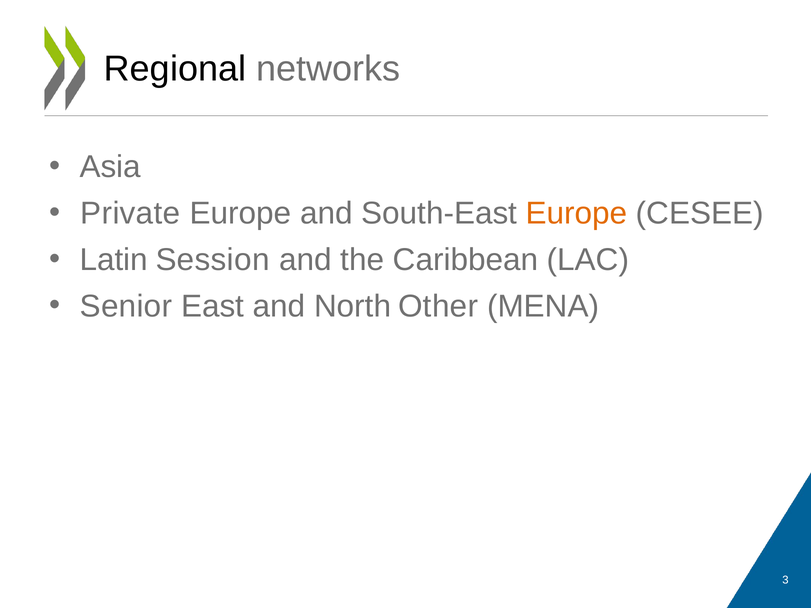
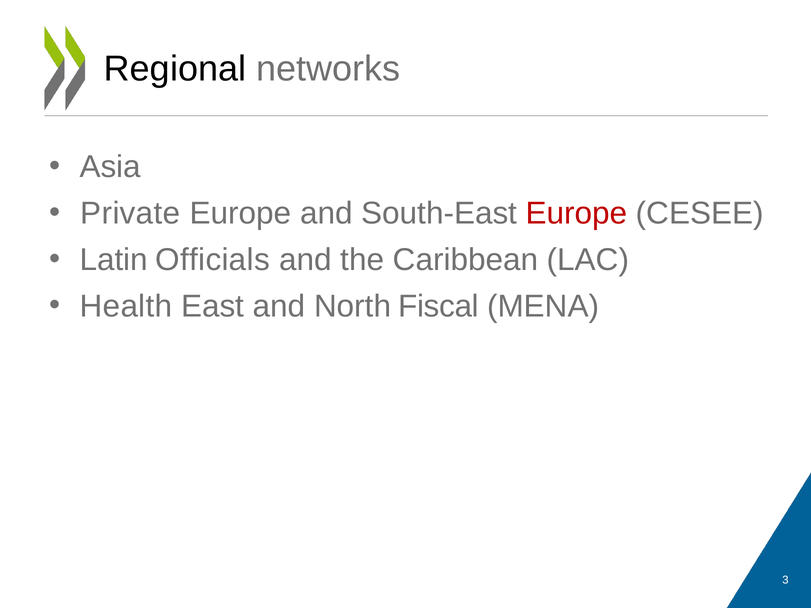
Europe at (576, 214) colour: orange -> red
Session: Session -> Officials
Senior: Senior -> Health
Other: Other -> Fiscal
